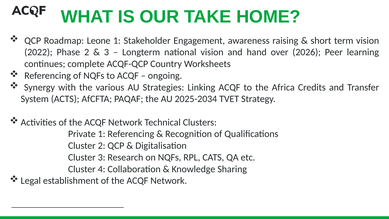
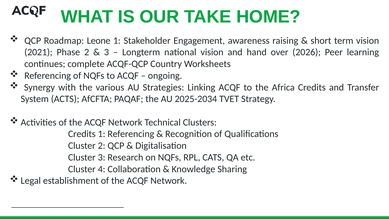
2022: 2022 -> 2021
Private at (82, 134): Private -> Credits
